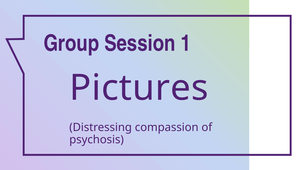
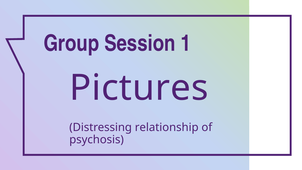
compassion: compassion -> relationship
